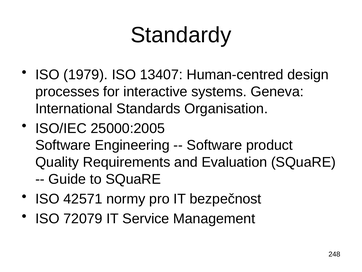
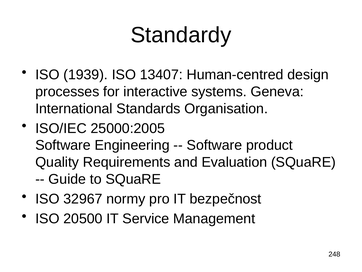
1979: 1979 -> 1939
42571: 42571 -> 32967
72079: 72079 -> 20500
